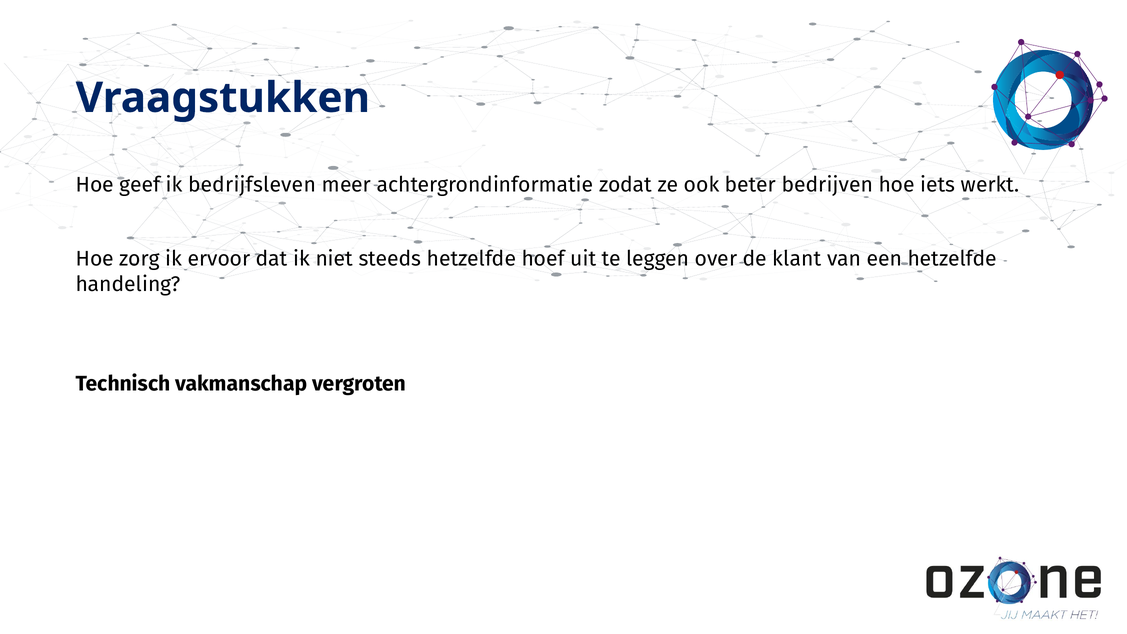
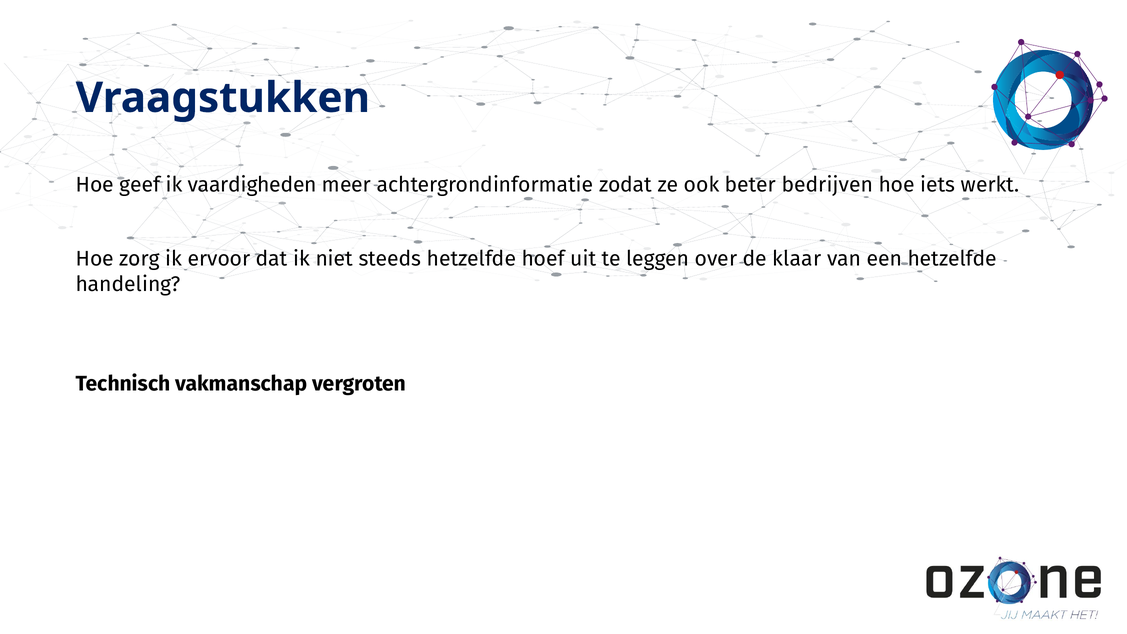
bedrijfsleven: bedrijfsleven -> vaardigheden
klant: klant -> klaar
